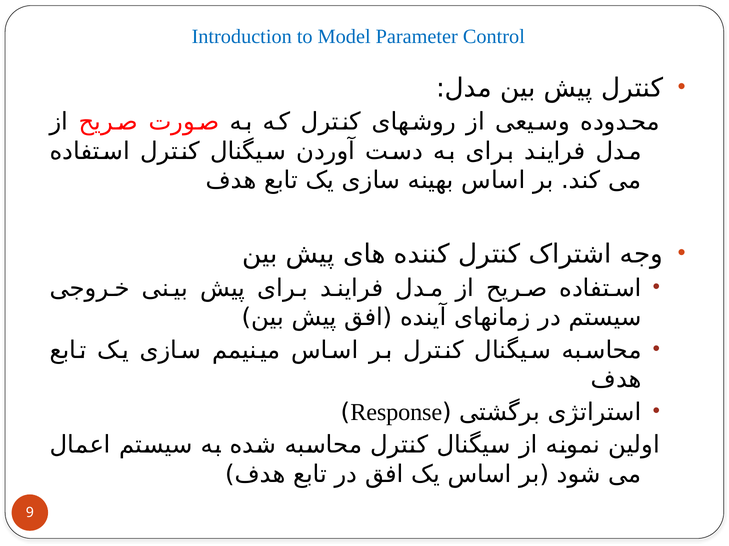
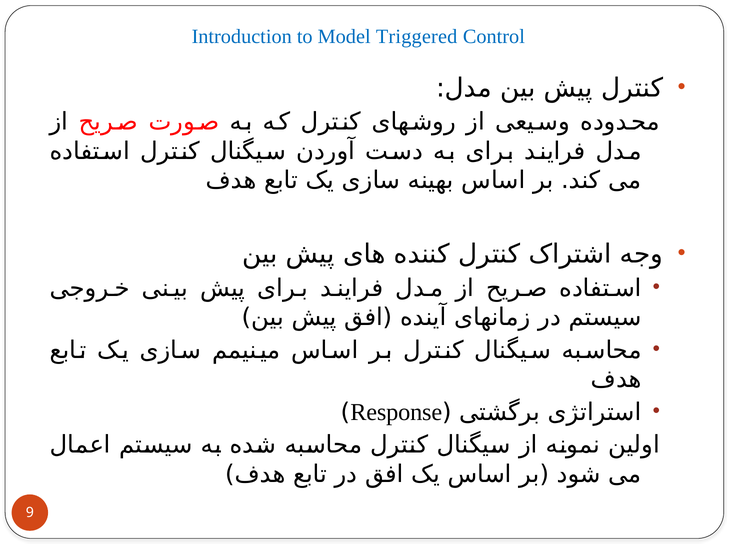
Parameter: Parameter -> Triggered
